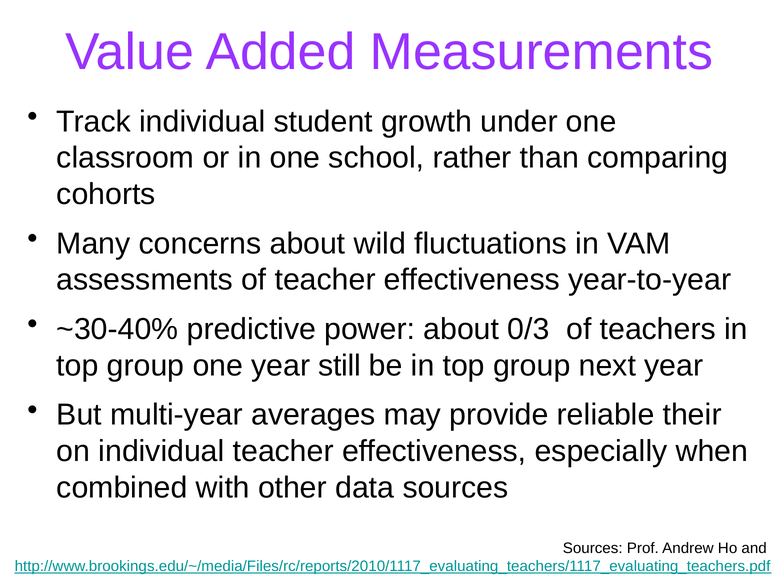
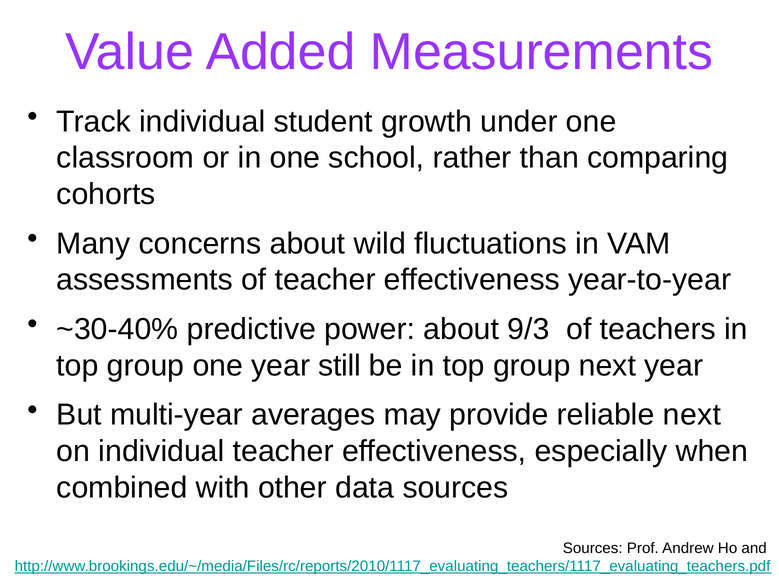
0/3: 0/3 -> 9/3
reliable their: their -> next
